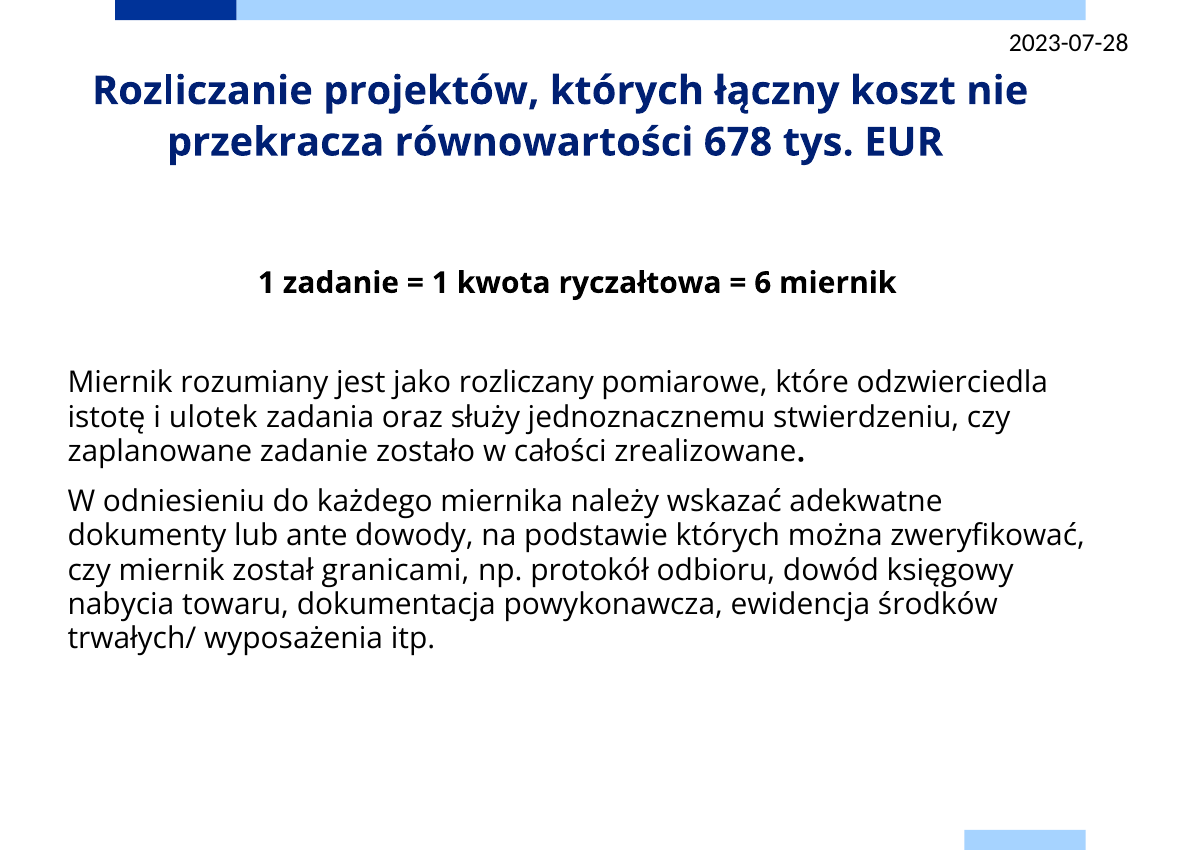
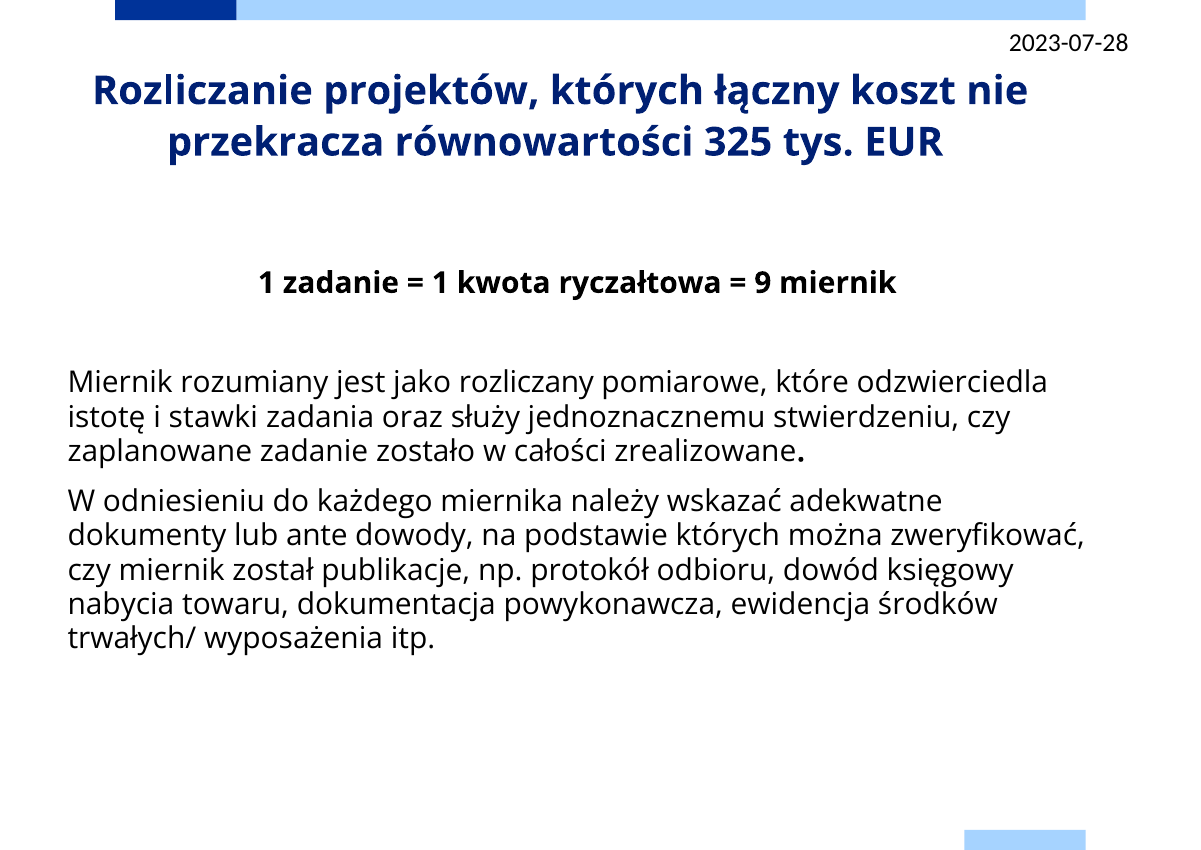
678: 678 -> 325
6: 6 -> 9
ulotek: ulotek -> stawki
granicami: granicami -> publikacje
